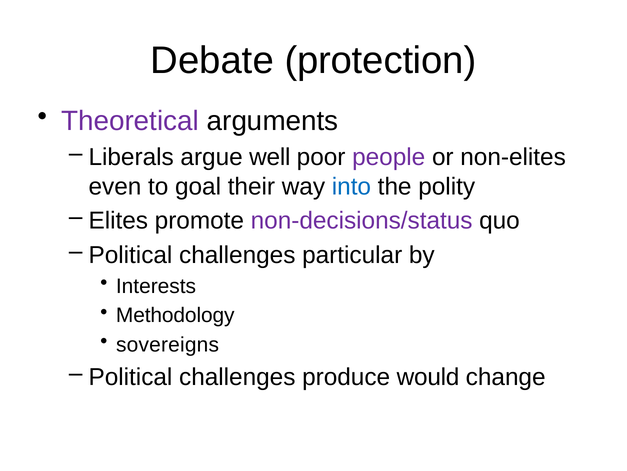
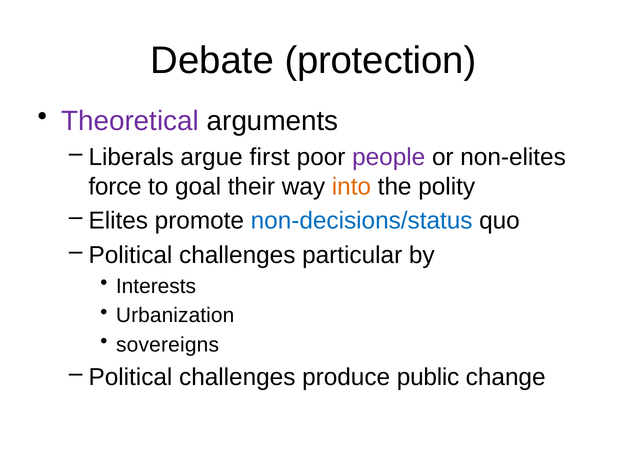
well: well -> first
even: even -> force
into colour: blue -> orange
non-decisions/status colour: purple -> blue
Methodology: Methodology -> Urbanization
would: would -> public
